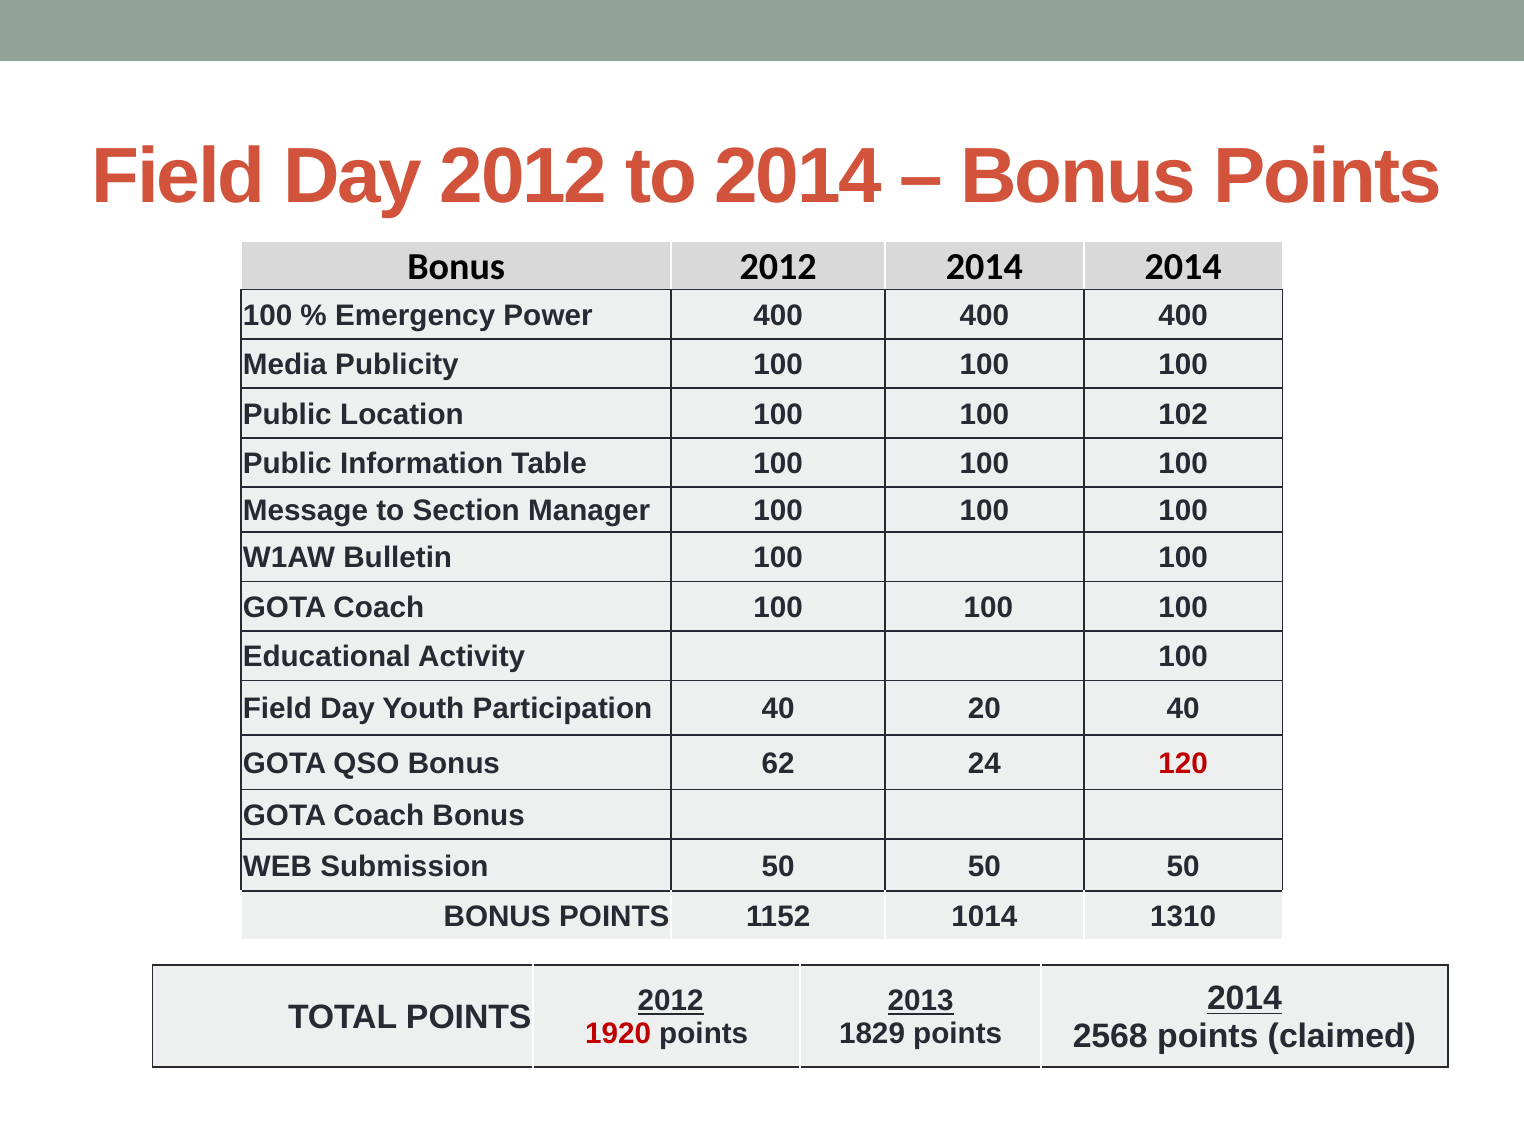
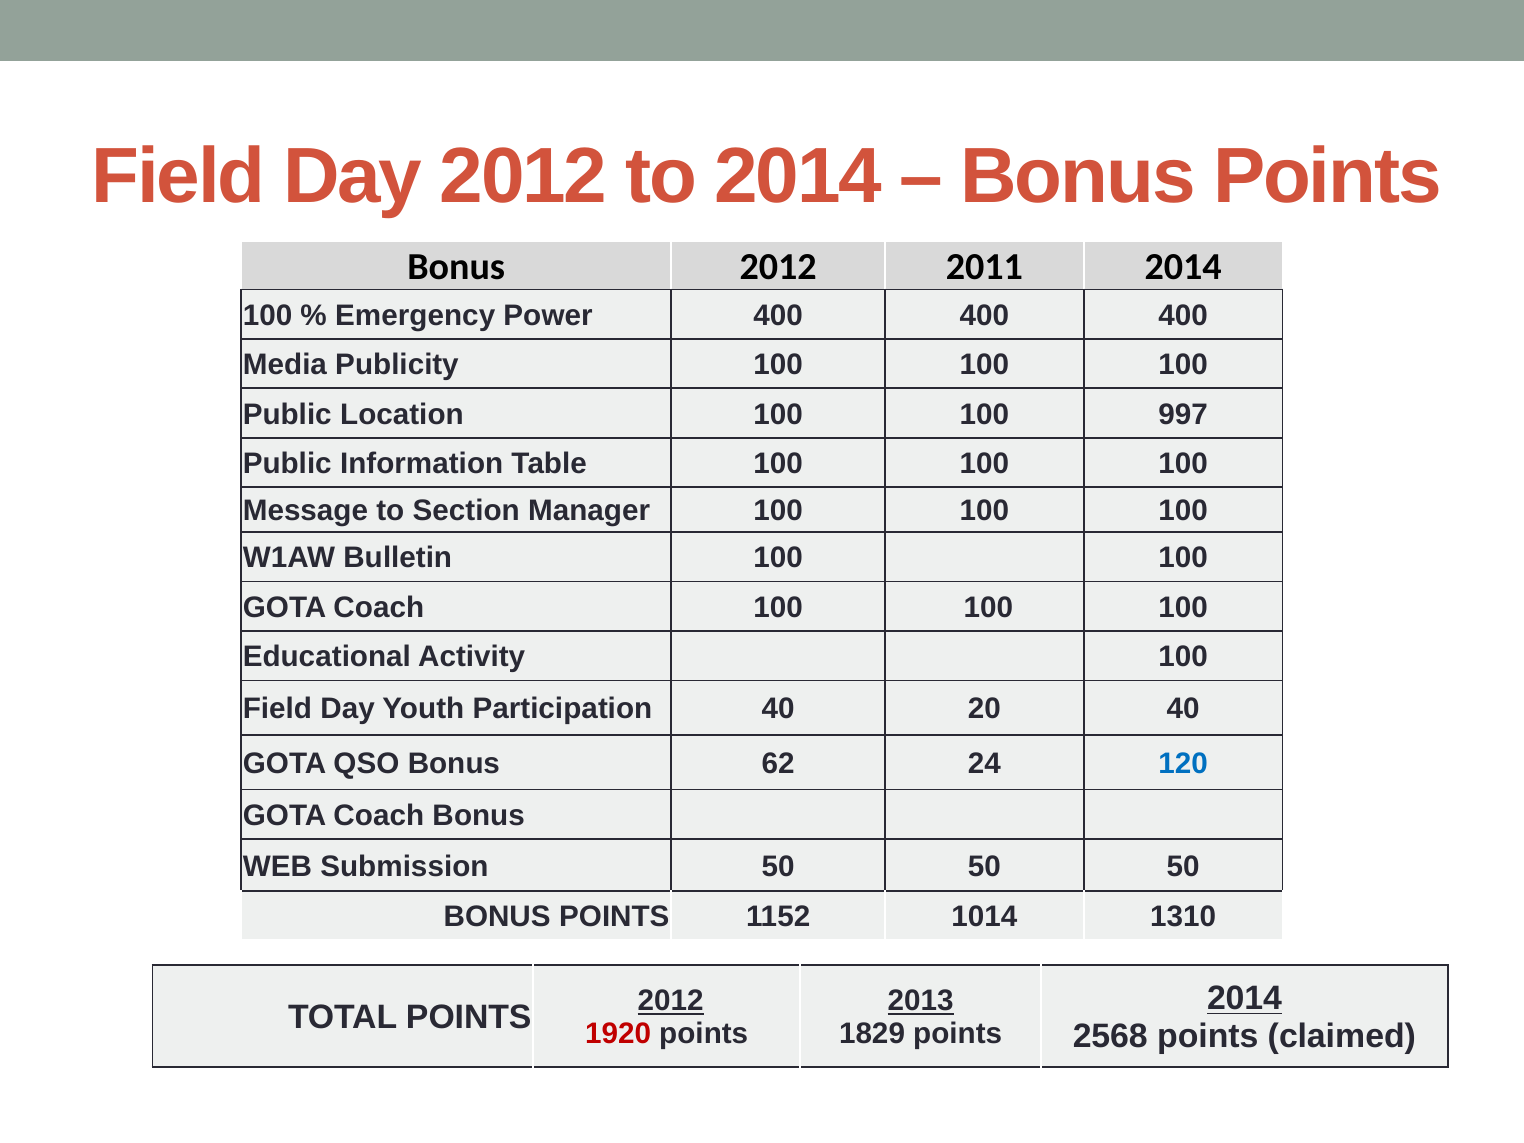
2012 2014: 2014 -> 2011
102: 102 -> 997
120 colour: red -> blue
